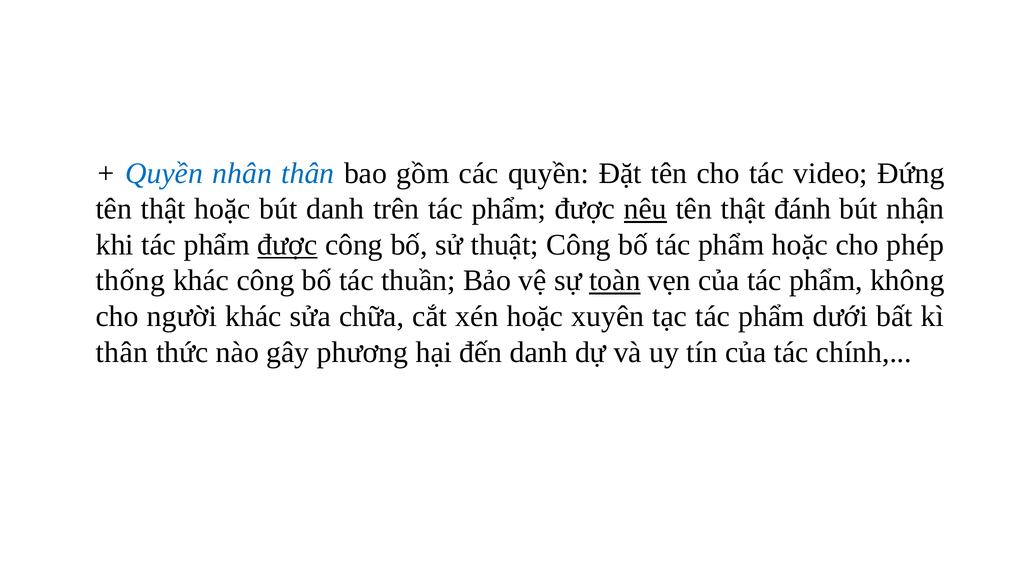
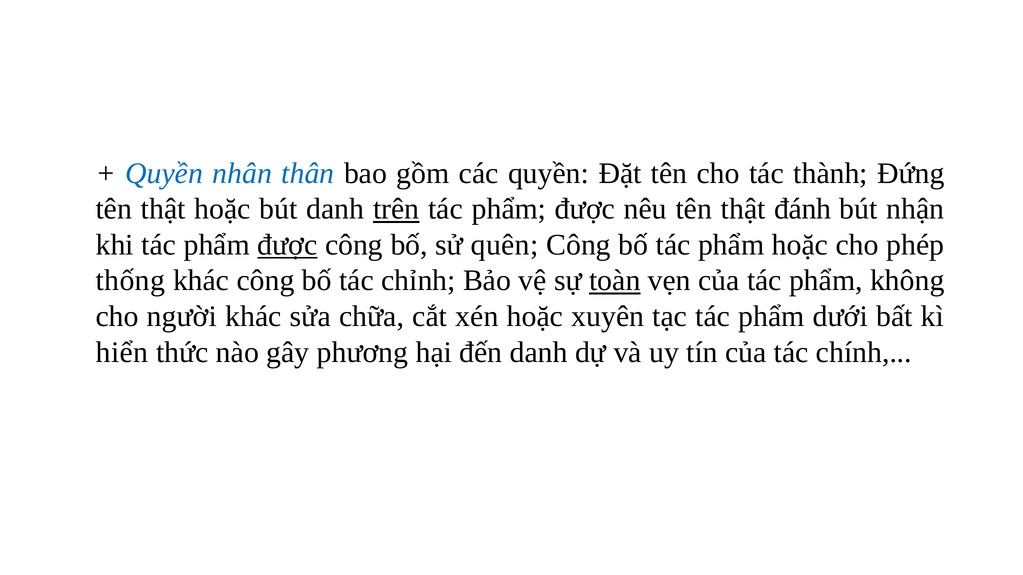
video: video -> thành
trên underline: none -> present
nêu underline: present -> none
thuật: thuật -> quên
thuần: thuần -> chỉnh
thân at (122, 353): thân -> hiển
